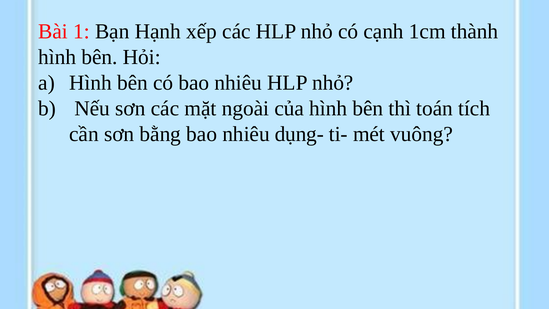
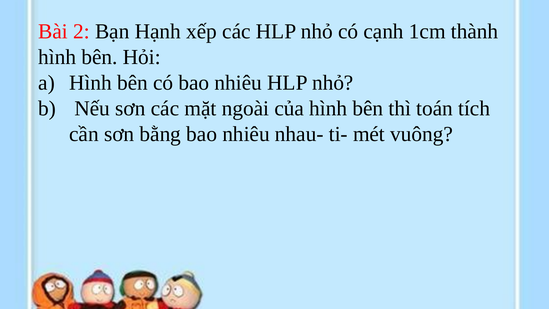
1: 1 -> 2
dụng-: dụng- -> nhau-
